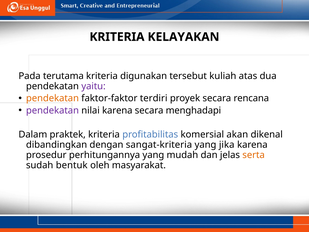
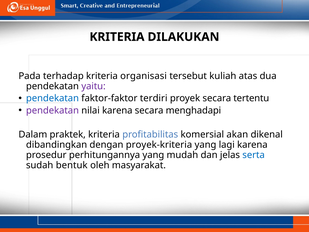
KELAYAKAN: KELAYAKAN -> DILAKUKAN
terutama: terutama -> terhadap
digunakan: digunakan -> organisasi
pendekatan at (52, 98) colour: orange -> blue
rencana: rencana -> tertentu
sangat-kriteria: sangat-kriteria -> proyek-kriteria
jika: jika -> lagi
serta colour: orange -> blue
